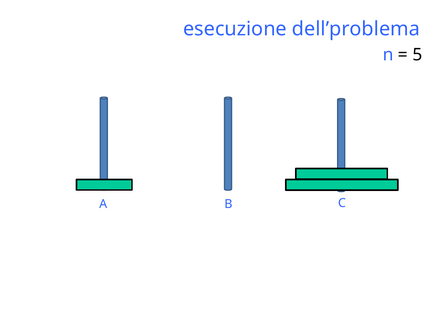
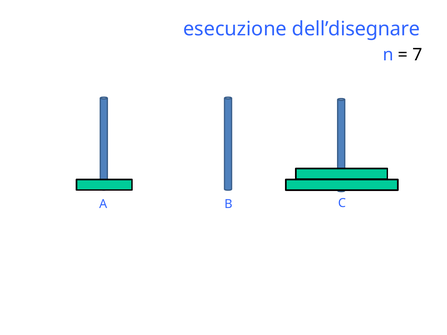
dell’problema: dell’problema -> dell’disegnare
5: 5 -> 7
